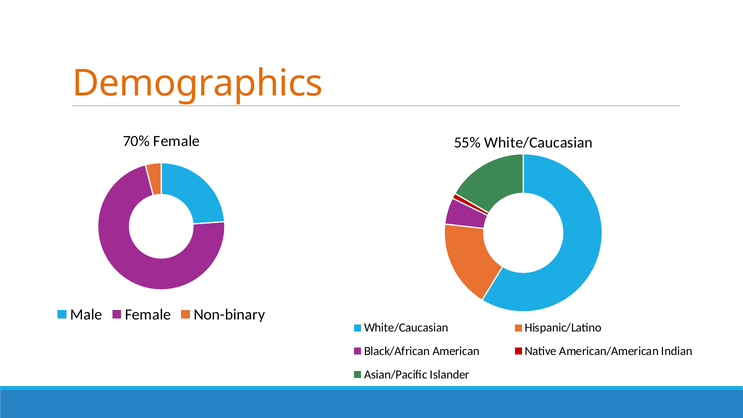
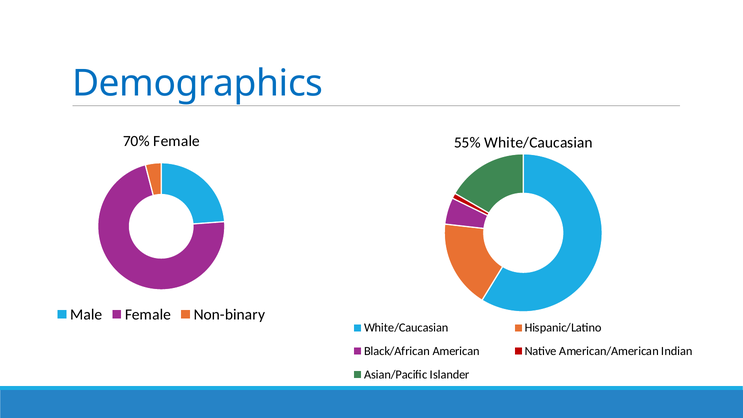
Demographics colour: orange -> blue
